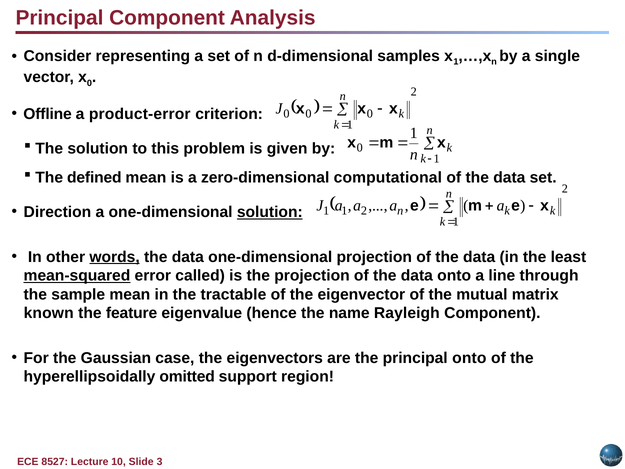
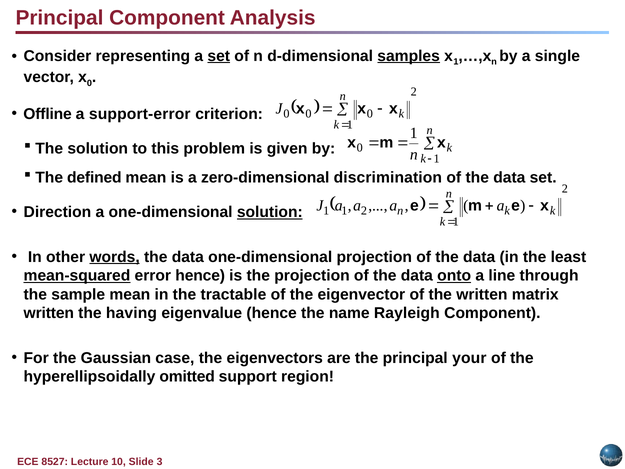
set at (219, 56) underline: none -> present
samples underline: none -> present
product-error: product-error -> support-error
computational: computational -> discrimination
error called: called -> hence
onto at (454, 276) underline: none -> present
the mutual: mutual -> written
known at (49, 313): known -> written
feature: feature -> having
principal onto: onto -> your
